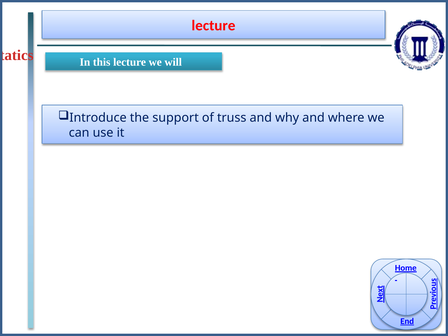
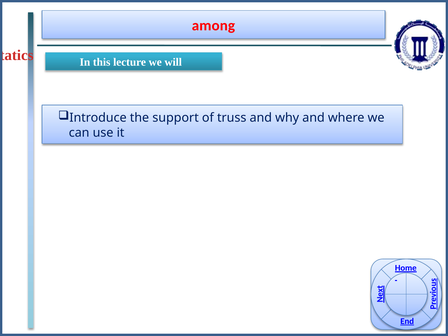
lecture at (213, 26): lecture -> among
